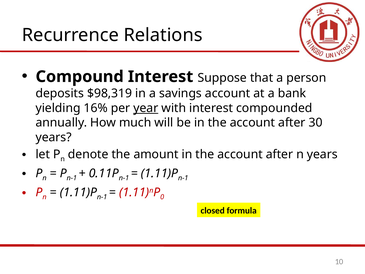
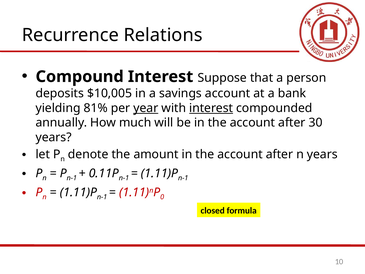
$98,319: $98,319 -> $10,005
16%: 16% -> 81%
interest at (211, 108) underline: none -> present
